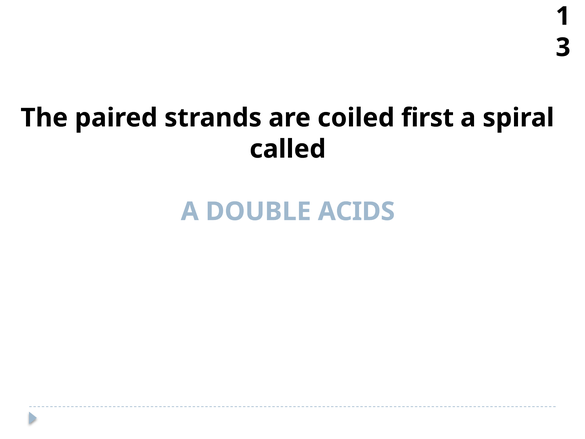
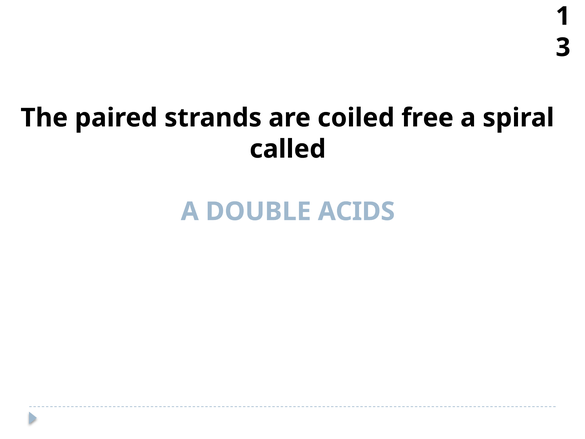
first: first -> free
